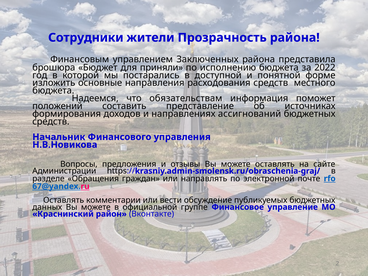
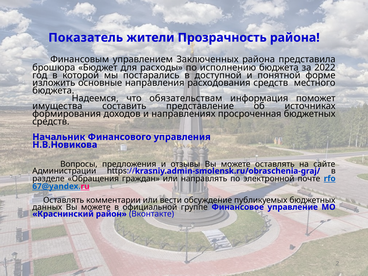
Сотрудники: Сотрудники -> Показатель
приняли: приняли -> расходы
положений: положений -> имущества
ассигнований: ассигнований -> просроченная
